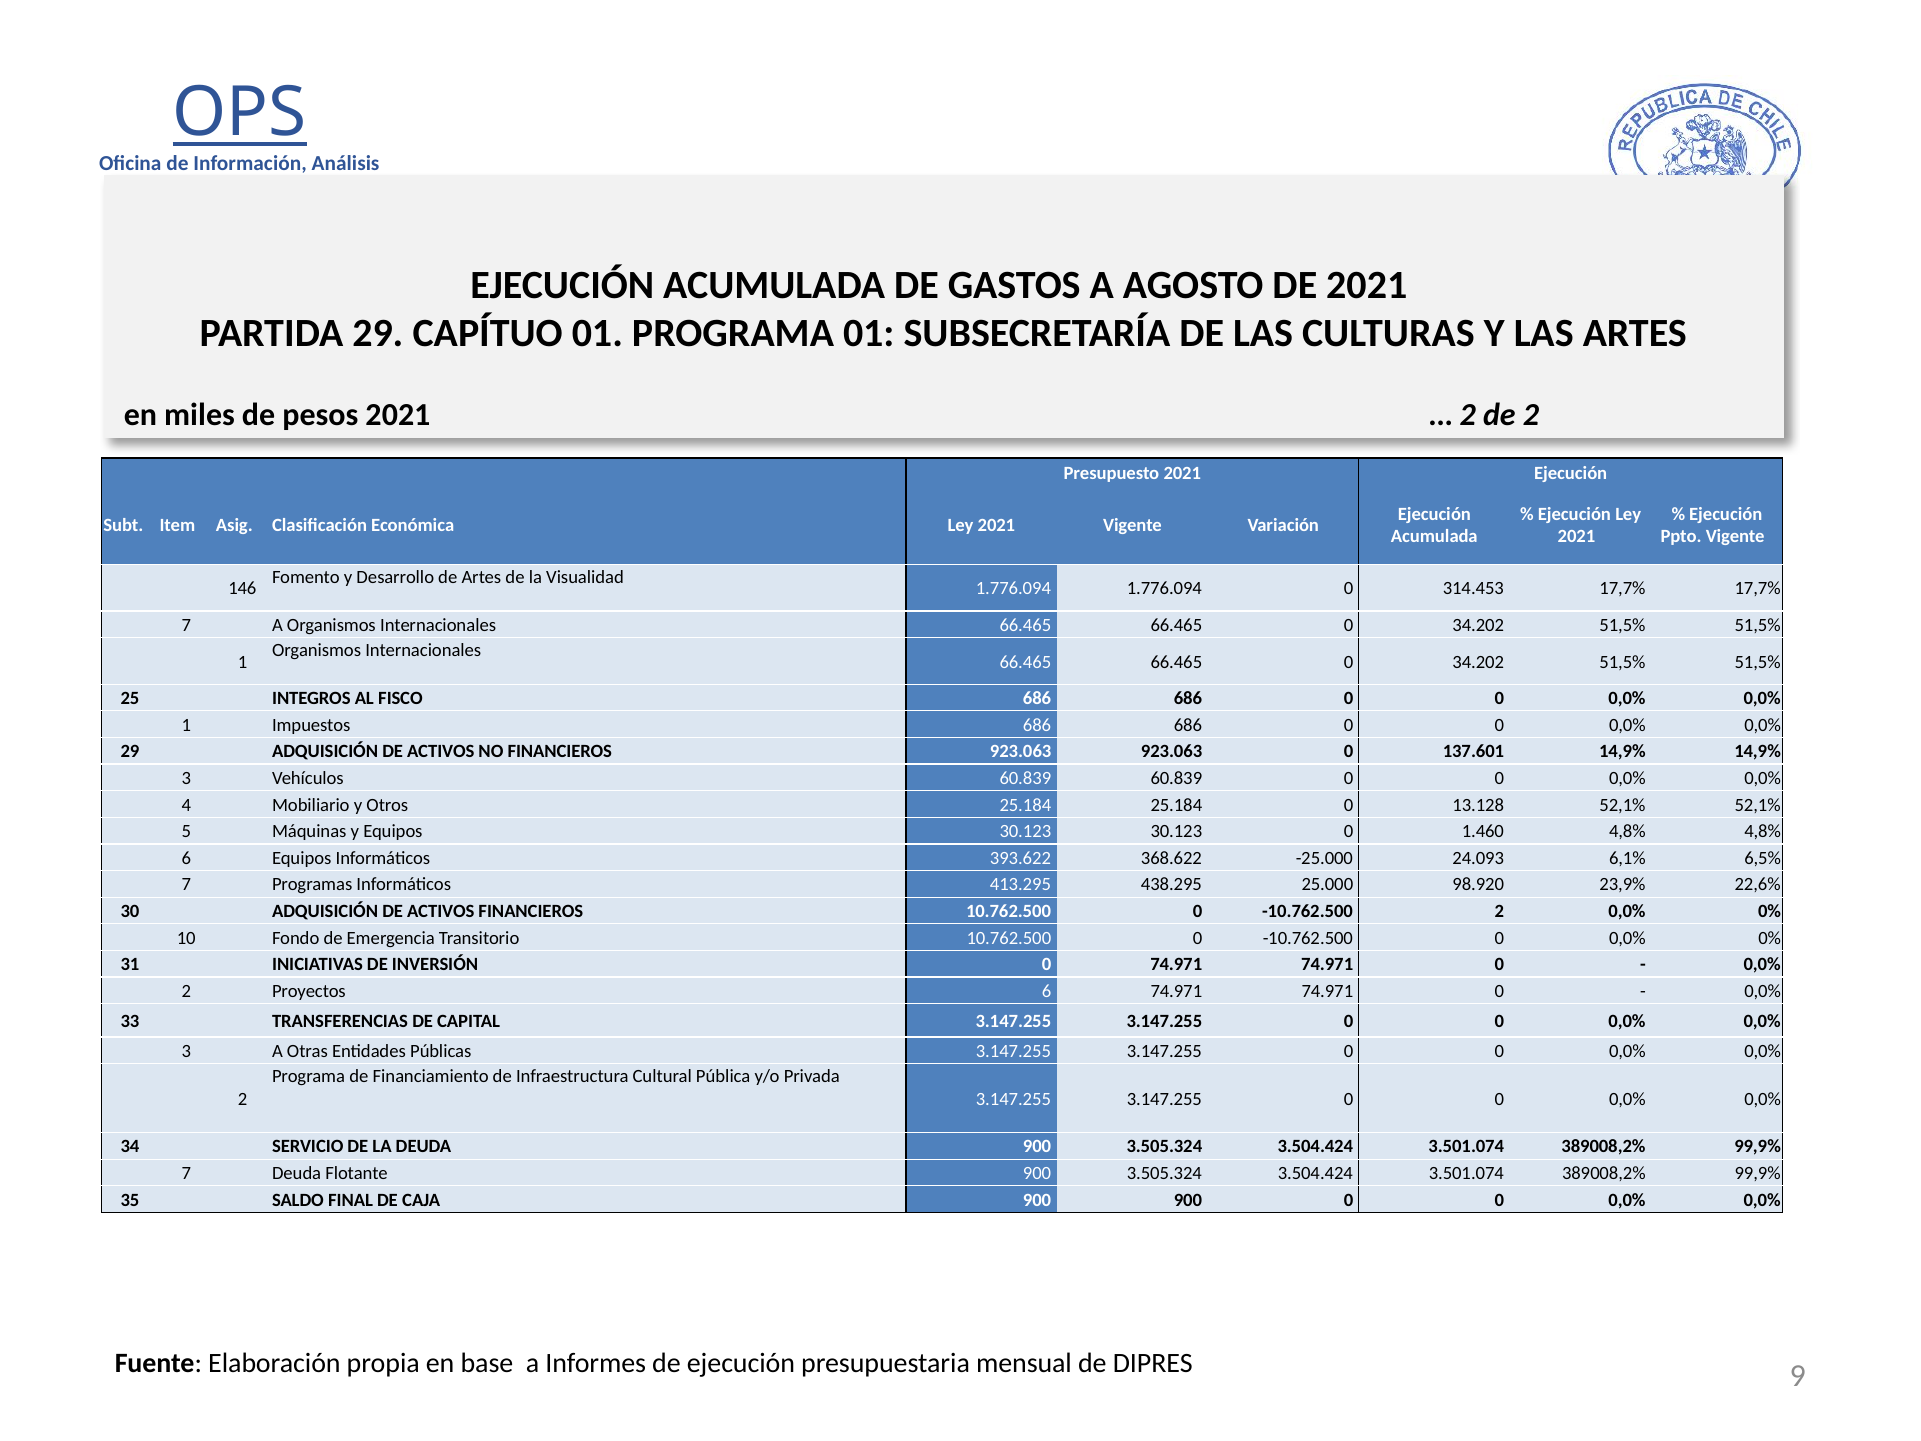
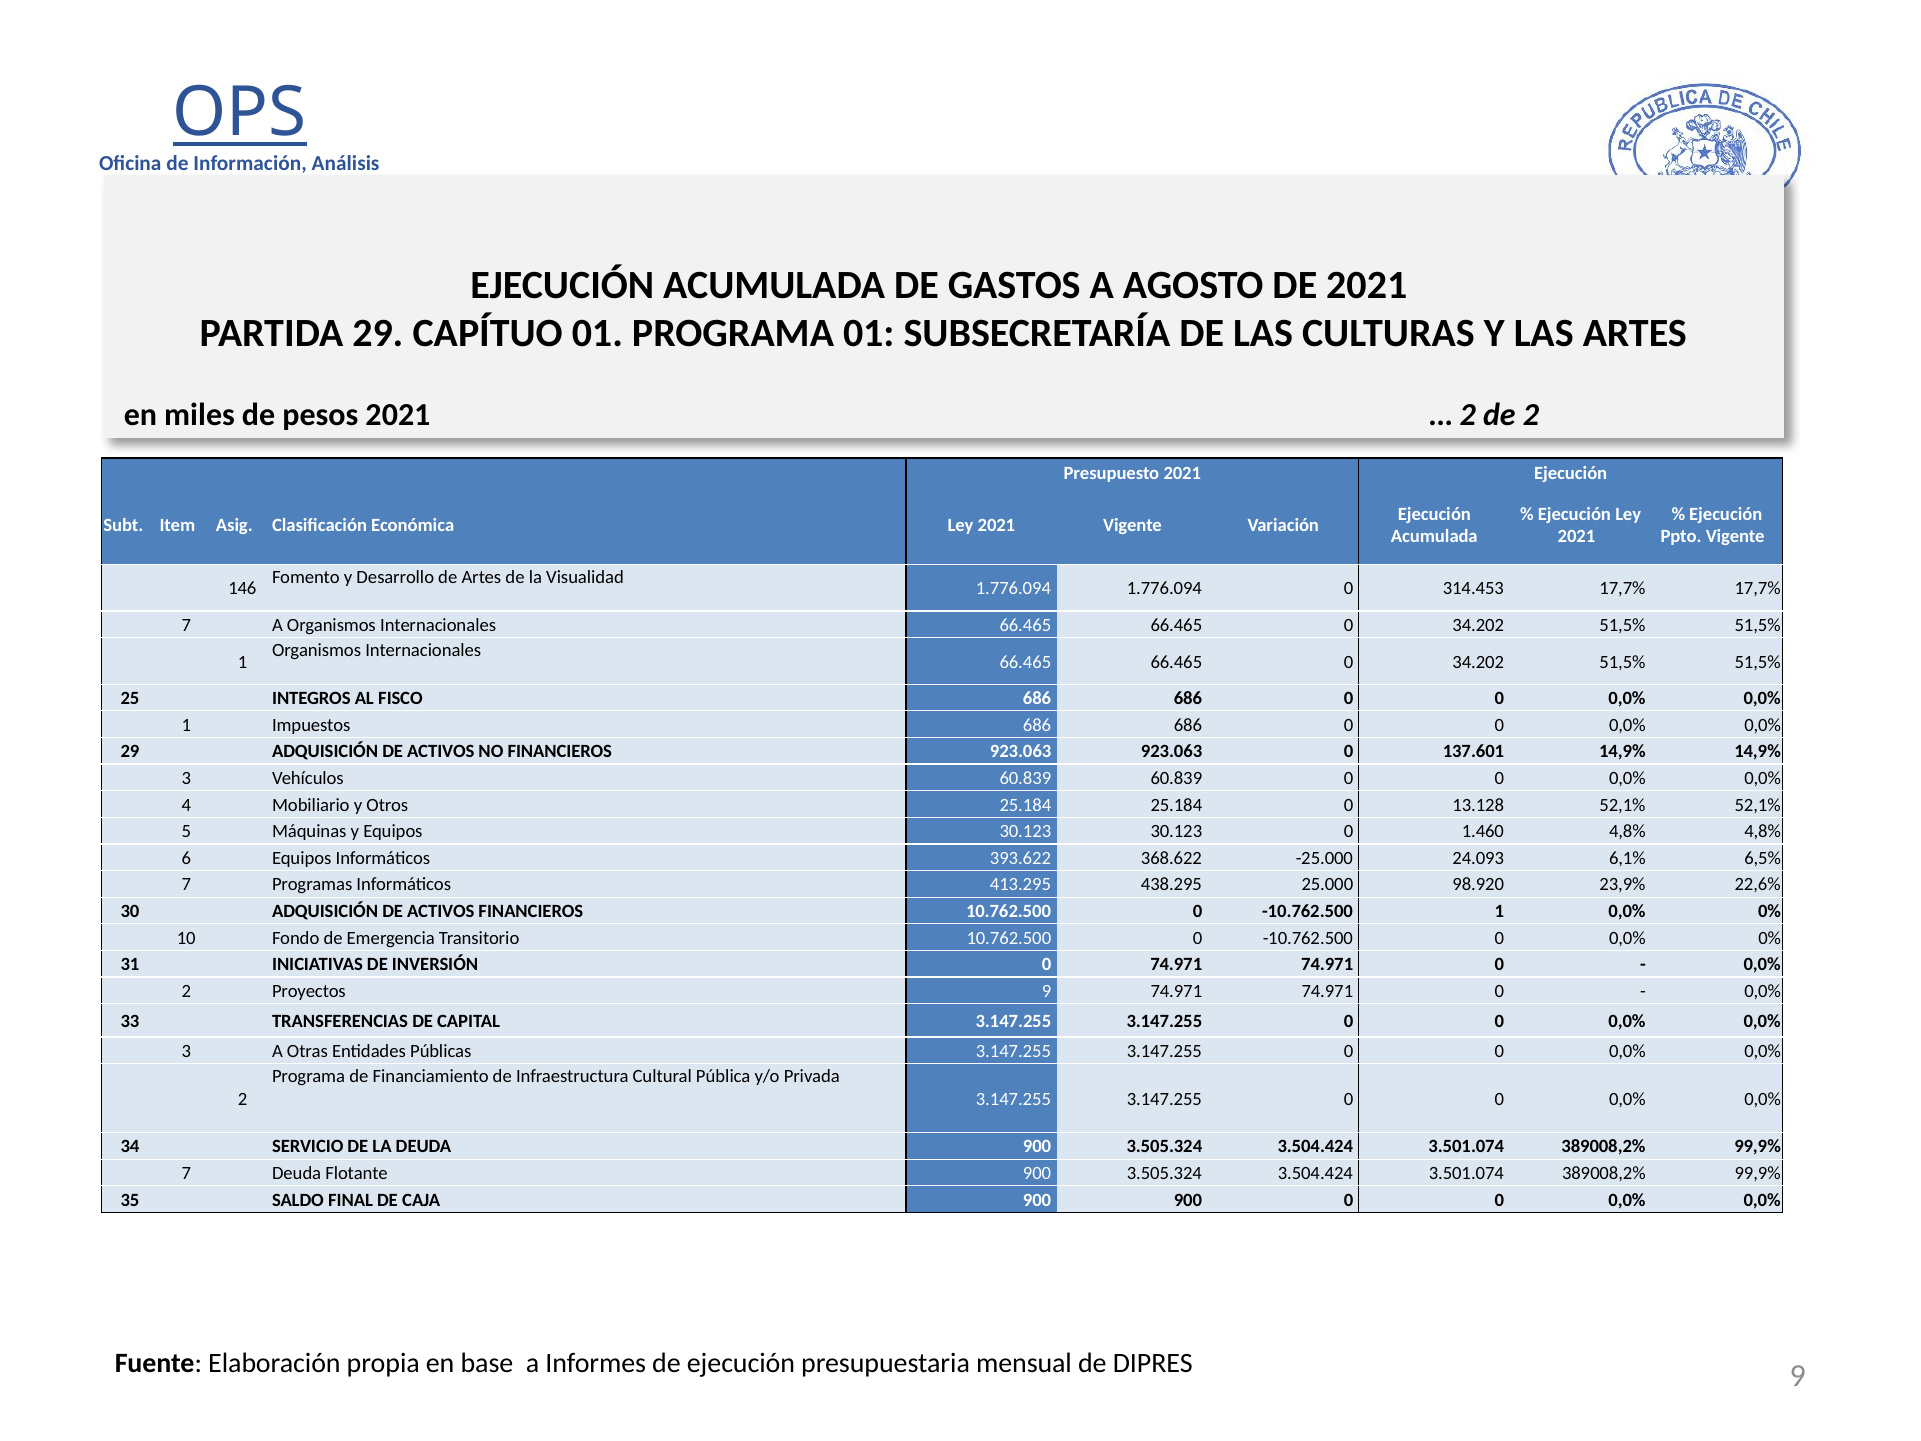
-10.762.500 2: 2 -> 1
Proyectos 6: 6 -> 9
